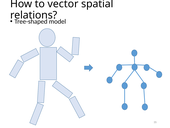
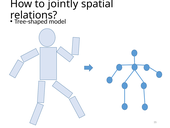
vector: vector -> jointly
